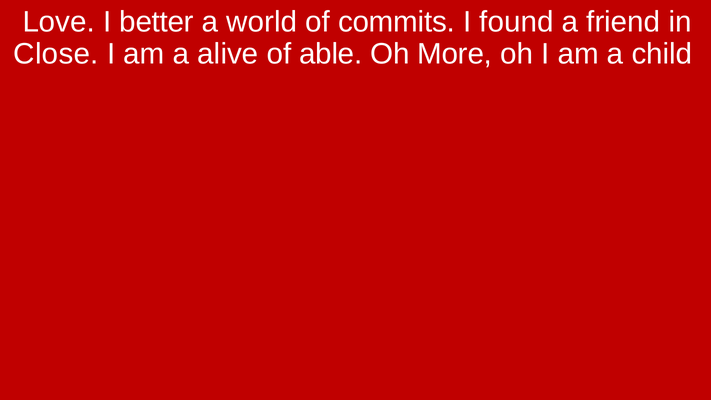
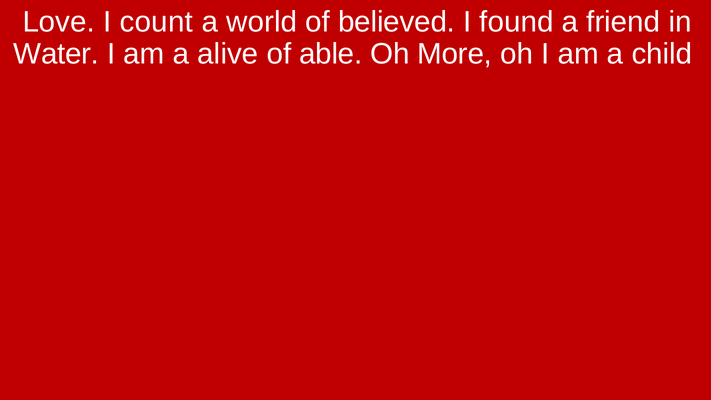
better: better -> count
commits: commits -> believed
Close: Close -> Water
